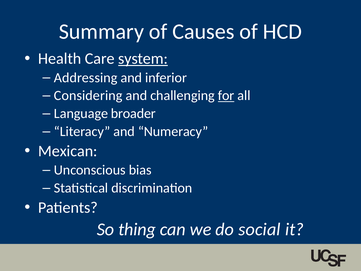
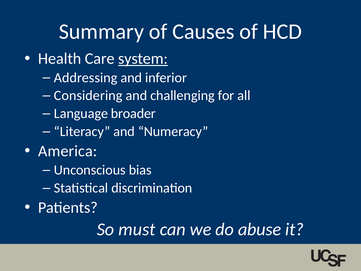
for underline: present -> none
Mexican: Mexican -> America
thing: thing -> must
social: social -> abuse
